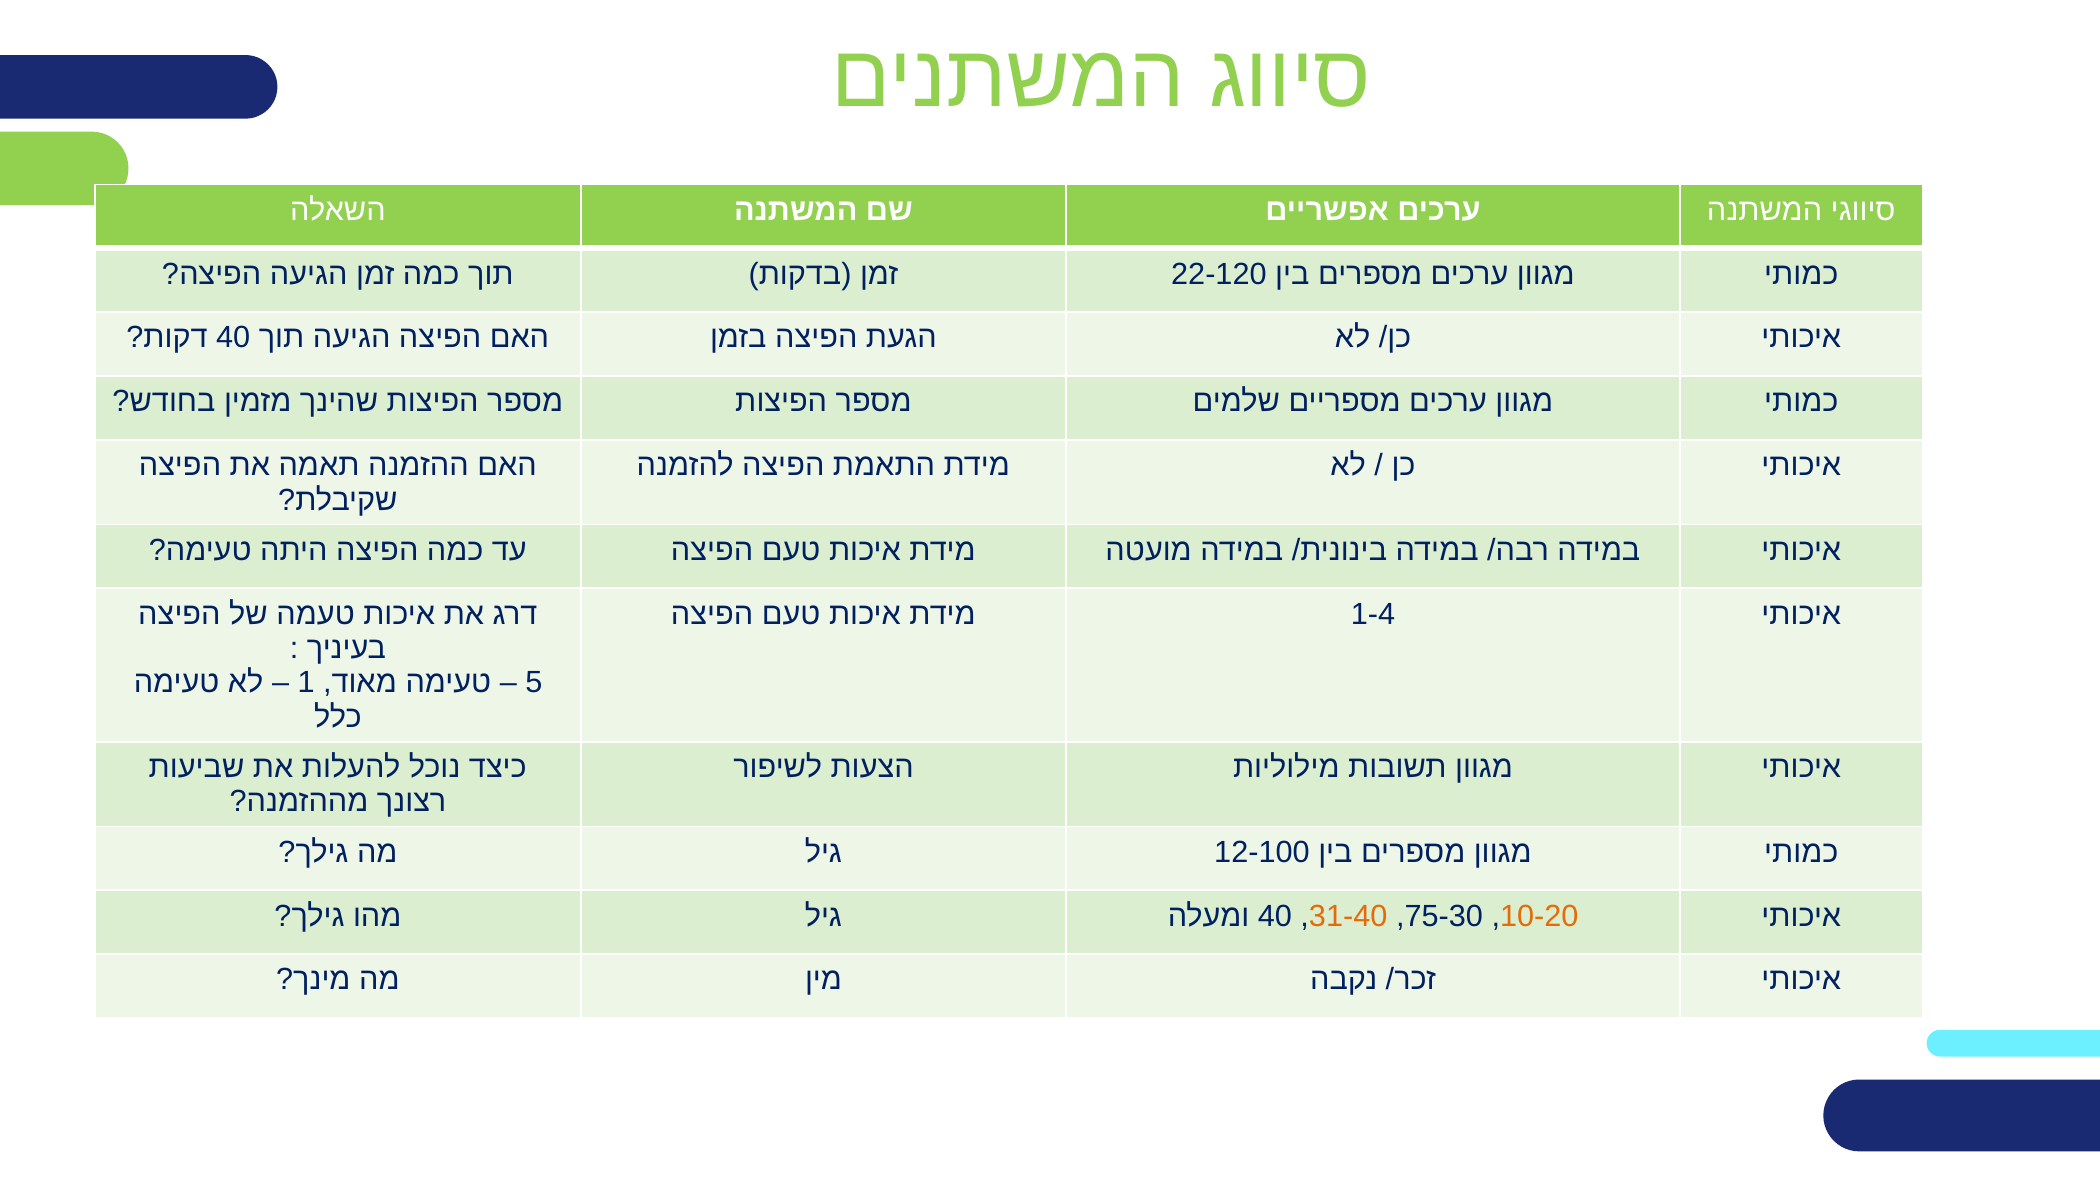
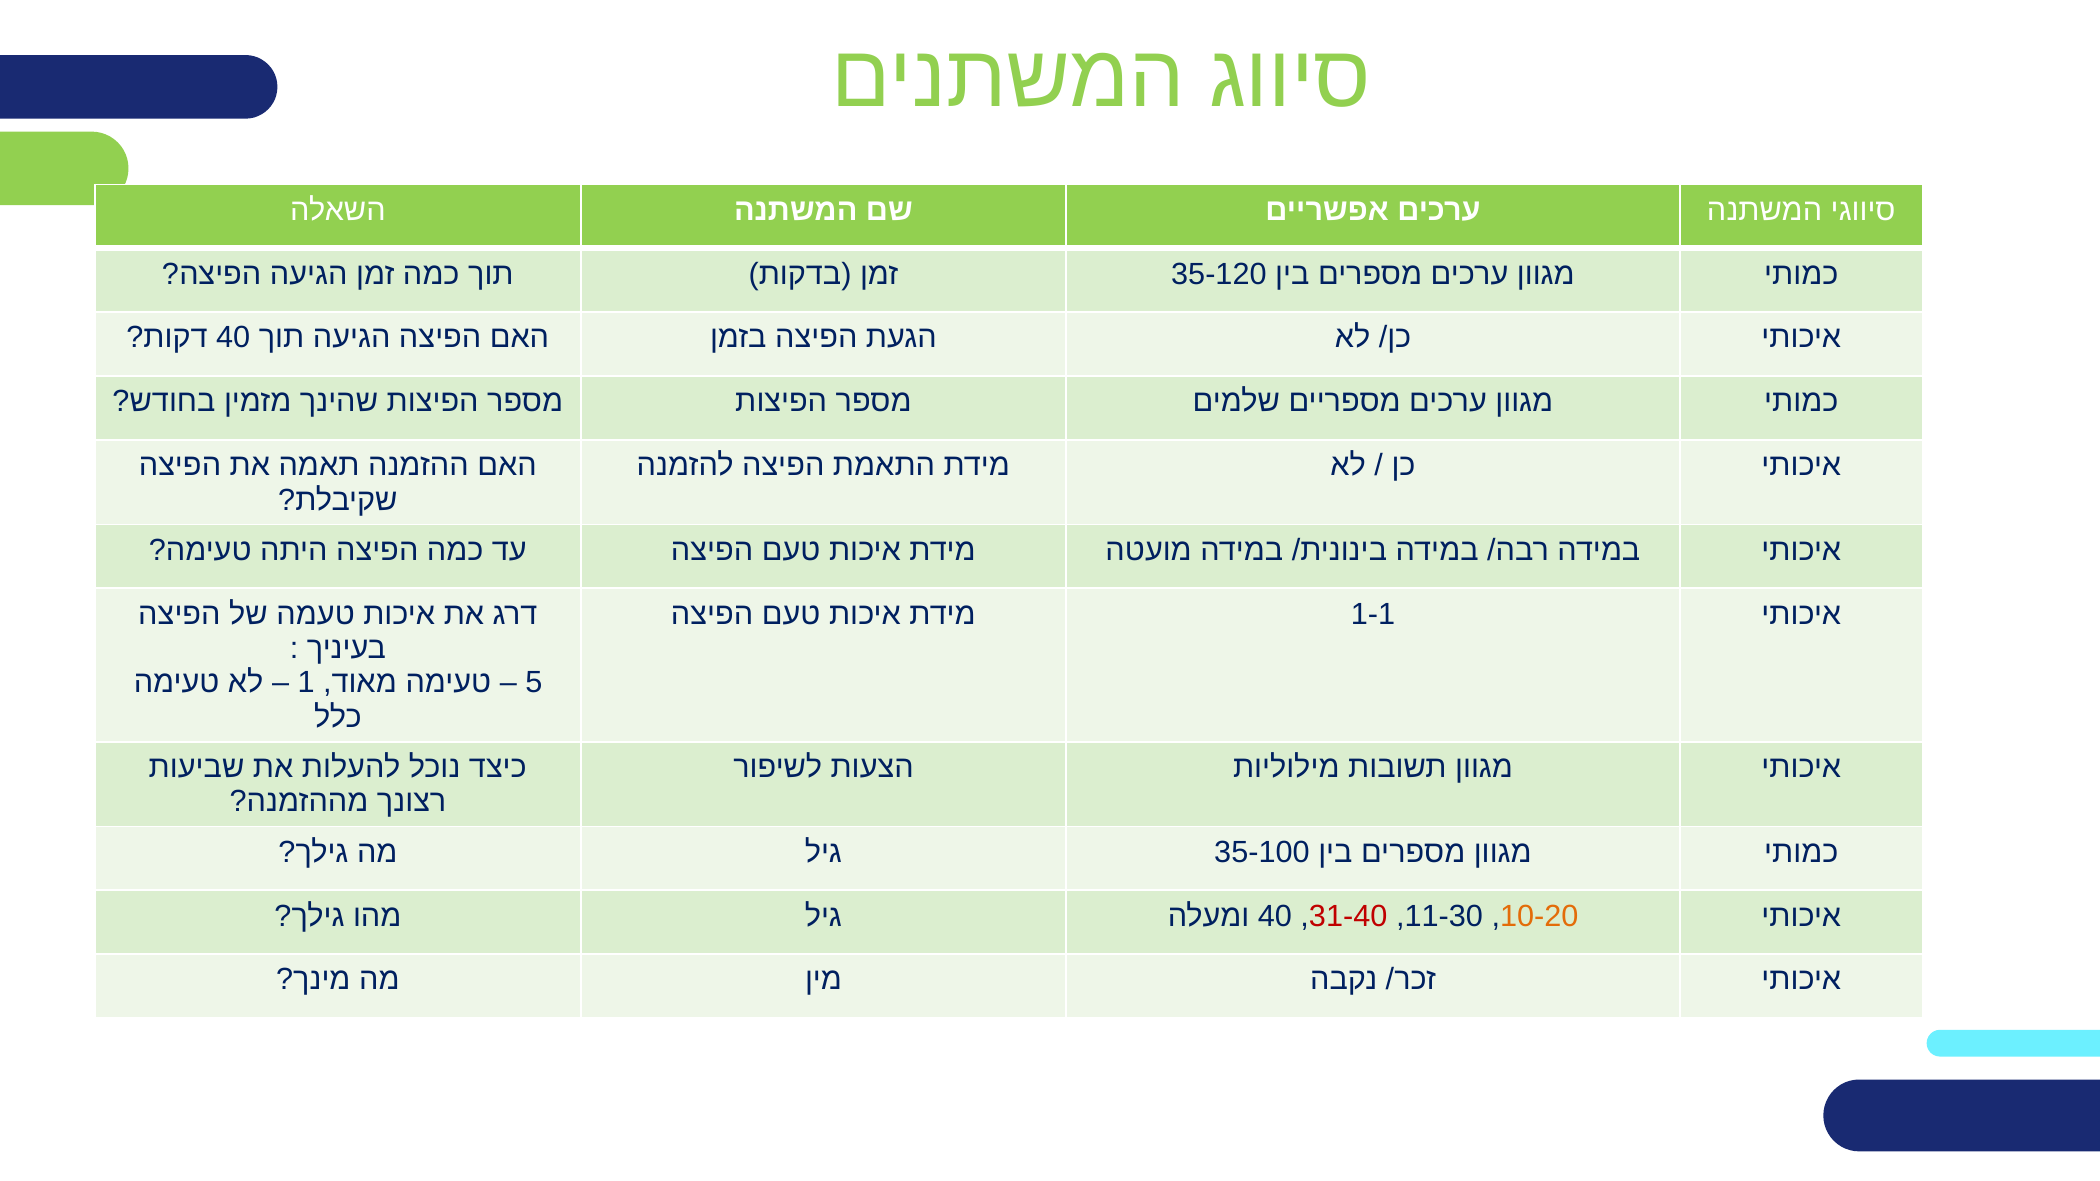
22-120: 22-120 -> 35-120
1-4: 1-4 -> 1-1
12-100: 12-100 -> 35-100
31-40 colour: orange -> red
75-30: 75-30 -> 11-30
